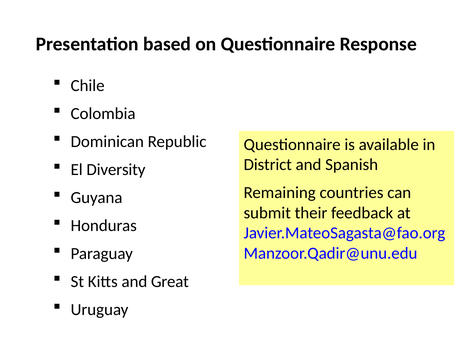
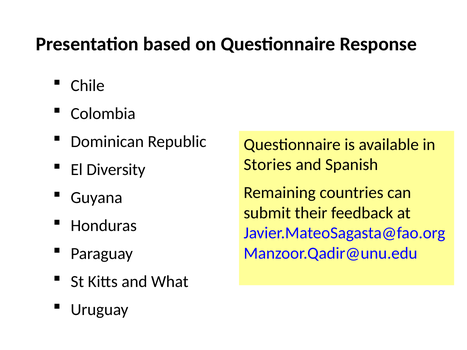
District: District -> Stories
Great: Great -> What
